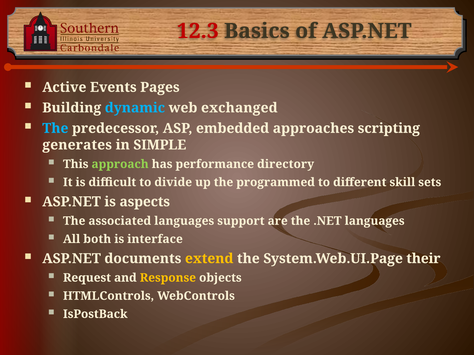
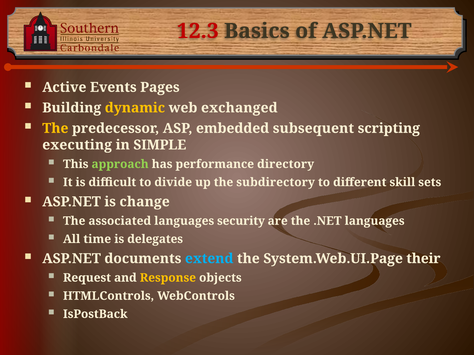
dynamic colour: light blue -> yellow
The at (55, 129) colour: light blue -> yellow
approaches: approaches -> subsequent
generates: generates -> executing
programmed: programmed -> subdirectory
aspects: aspects -> change
support: support -> security
both: both -> time
interface: interface -> delegates
extend colour: yellow -> light blue
